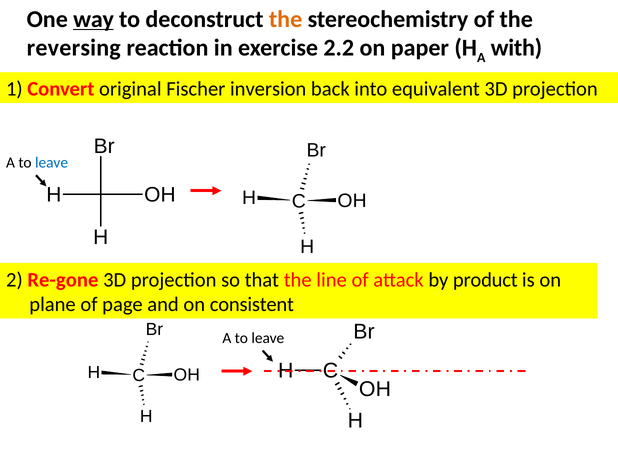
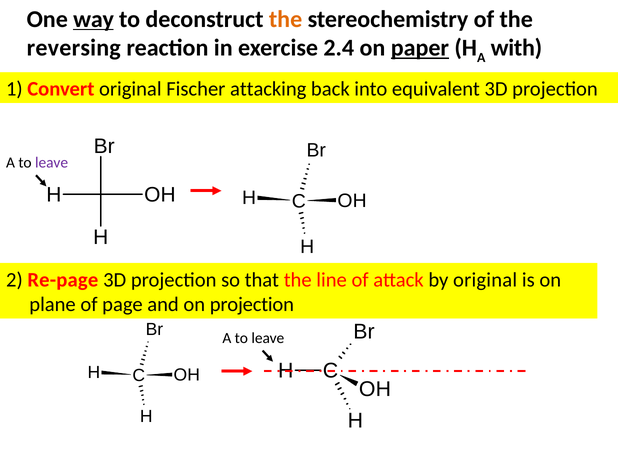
2.2: 2.2 -> 2.4
paper underline: none -> present
inversion: inversion -> attacking
leave at (52, 163) colour: blue -> purple
Re-gone: Re-gone -> Re-page
by product: product -> original
on consistent: consistent -> projection
